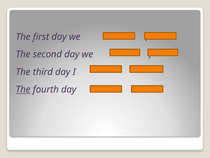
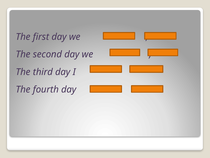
The at (23, 89) underline: present -> none
